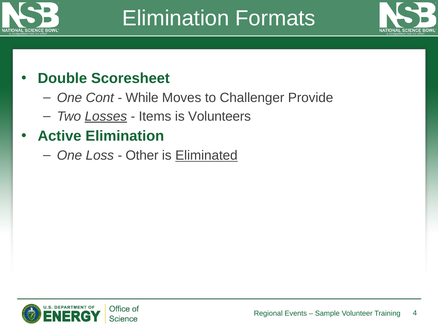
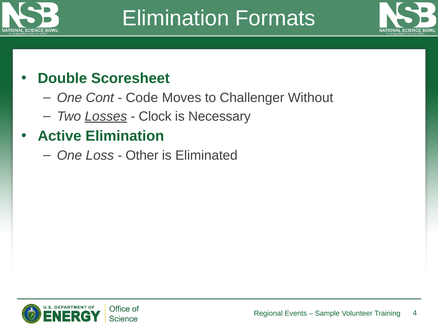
While: While -> Code
Provide: Provide -> Without
Items: Items -> Clock
Volunteers: Volunteers -> Necessary
Eliminated underline: present -> none
